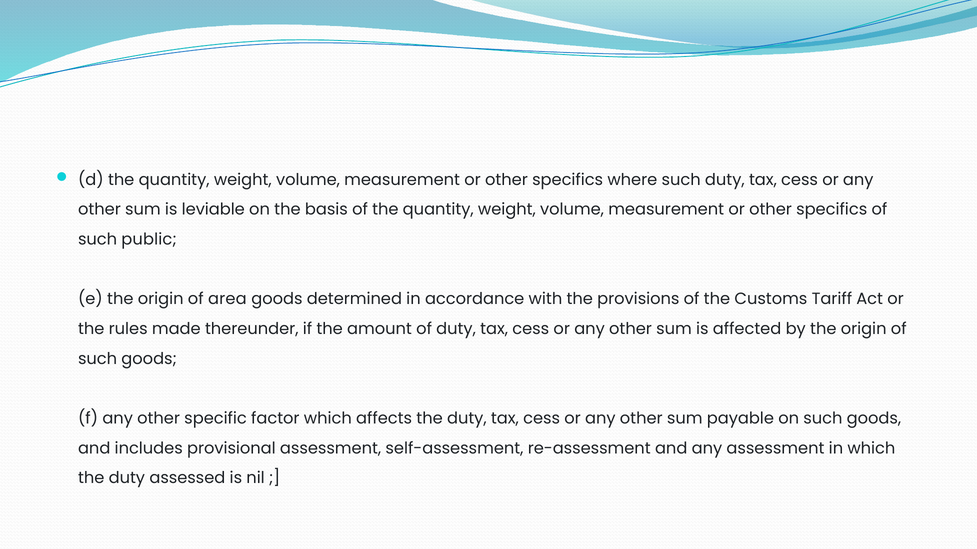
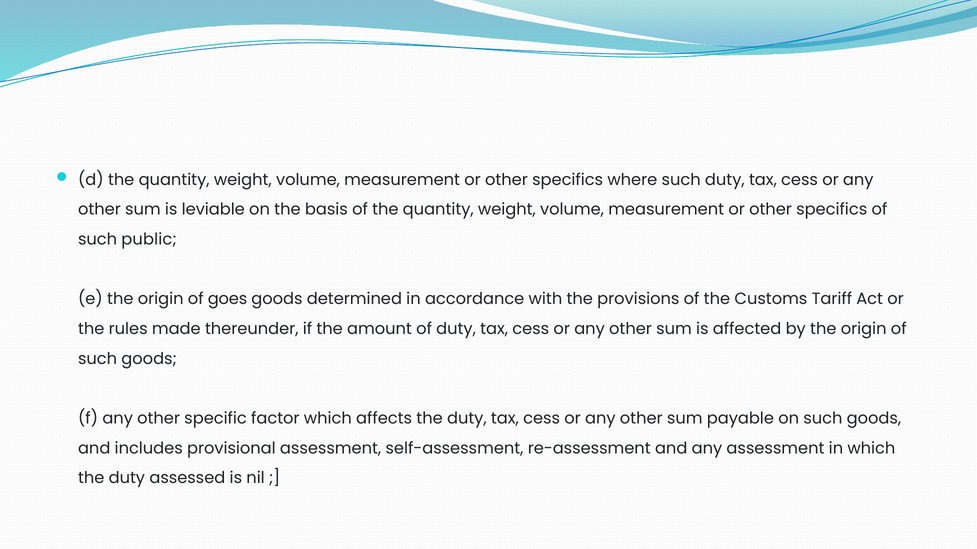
area: area -> goes
